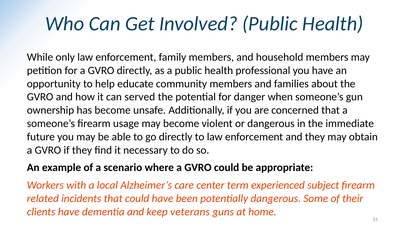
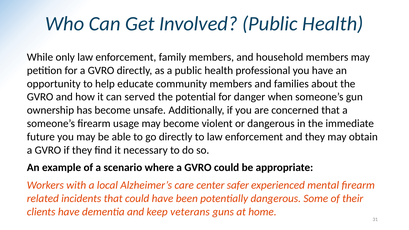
term: term -> safer
subject: subject -> mental
